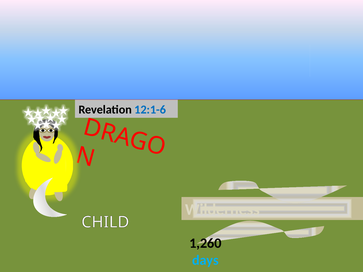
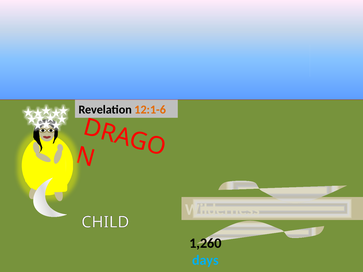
12:1-6 colour: blue -> orange
